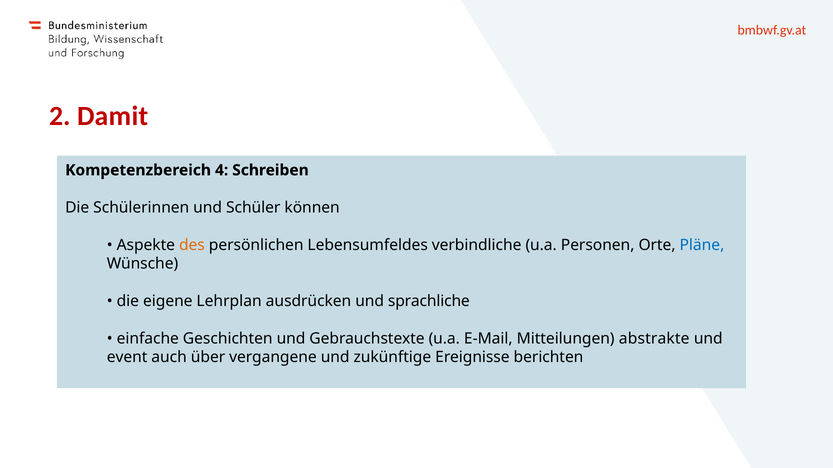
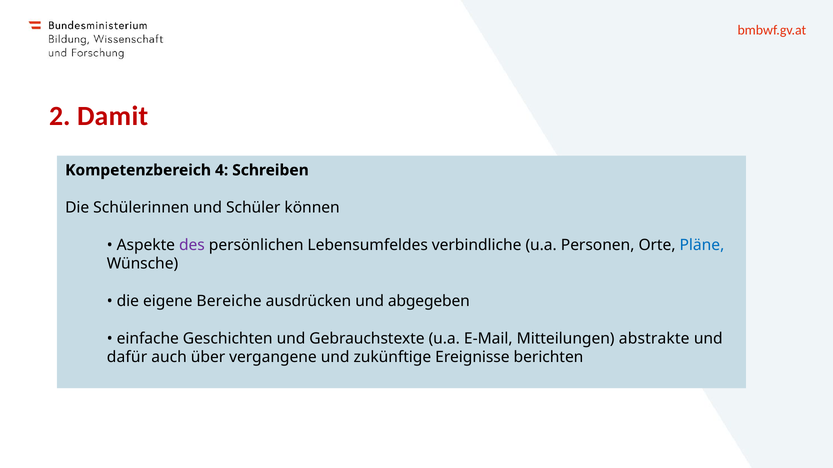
des colour: orange -> purple
Lehrplan: Lehrplan -> Bereiche
sprachliche: sprachliche -> abgegeben
event: event -> dafür
